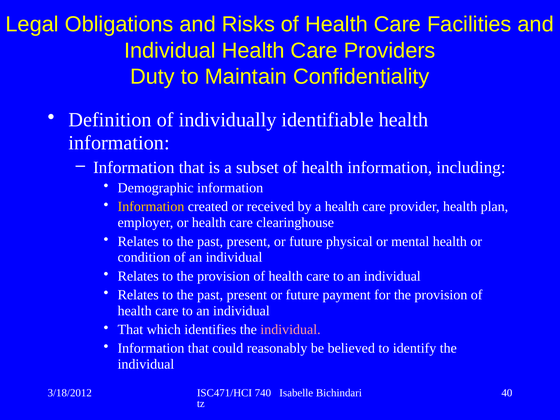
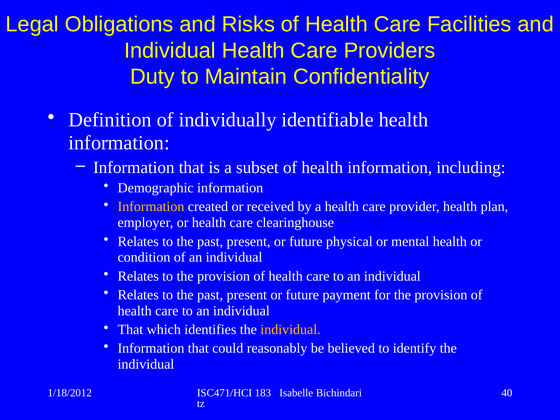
individual at (291, 330) colour: pink -> yellow
3/18/2012: 3/18/2012 -> 1/18/2012
740: 740 -> 183
